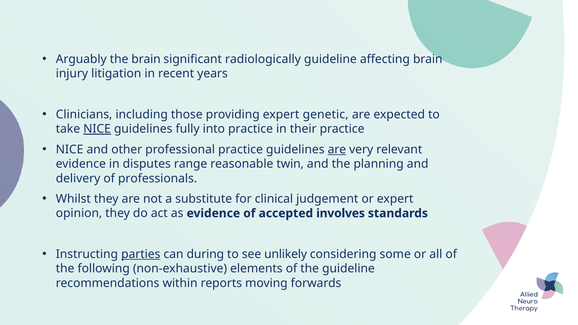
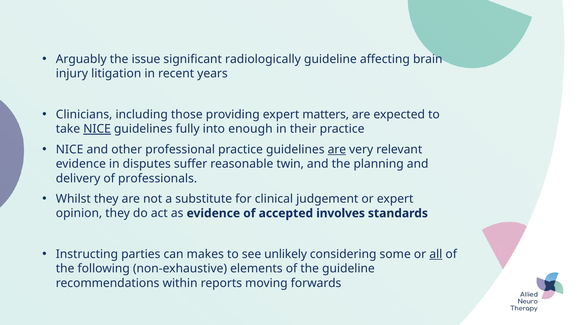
the brain: brain -> issue
genetic: genetic -> matters
into practice: practice -> enough
range: range -> suffer
parties underline: present -> none
during: during -> makes
all underline: none -> present
